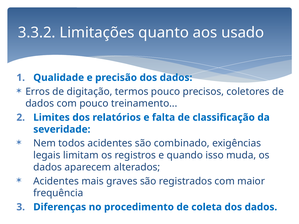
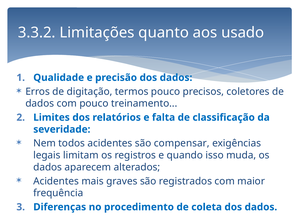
combinado: combinado -> compensar
